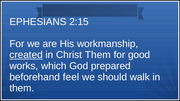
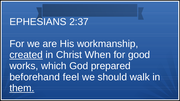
2:15: 2:15 -> 2:37
Christ Them: Them -> When
them at (22, 88) underline: none -> present
